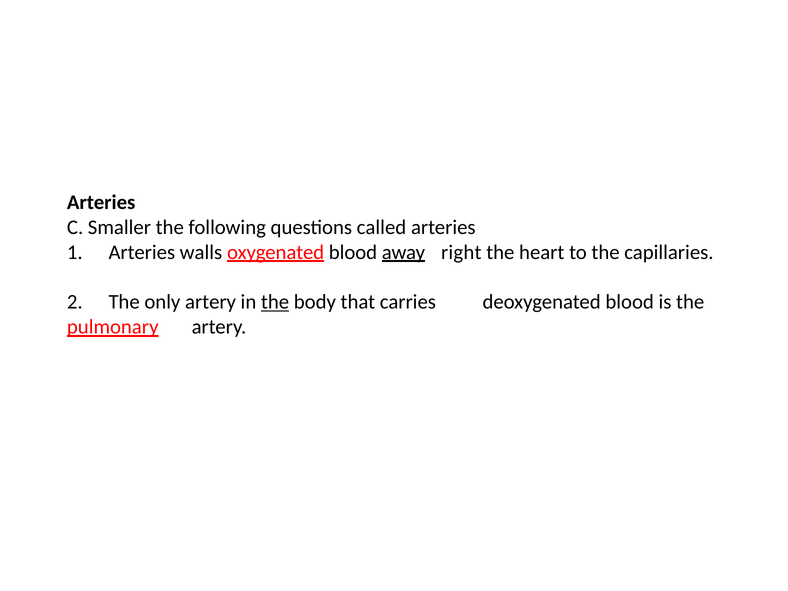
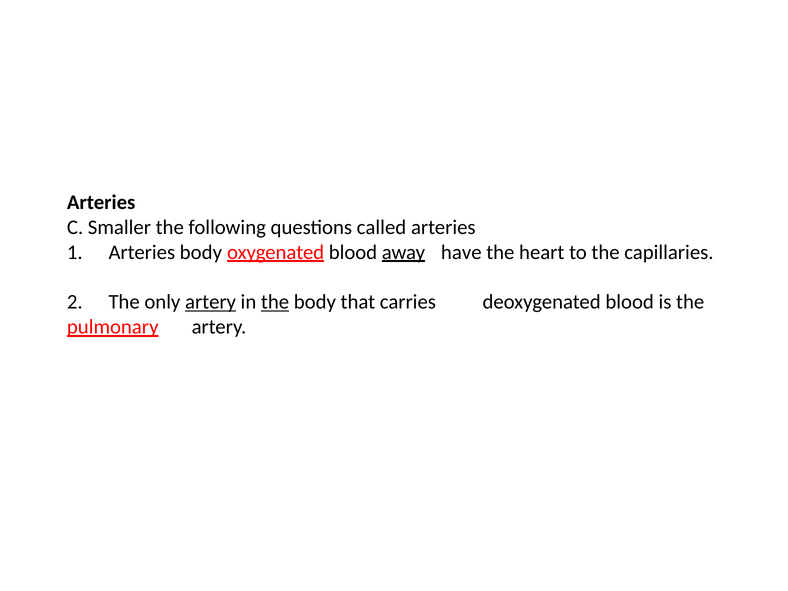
Arteries walls: walls -> body
right: right -> have
artery at (211, 302) underline: none -> present
